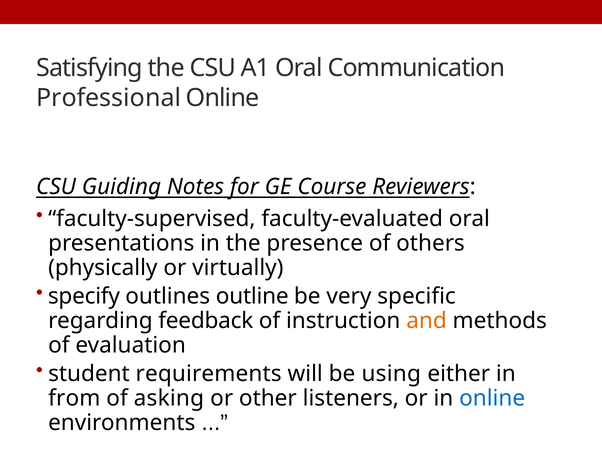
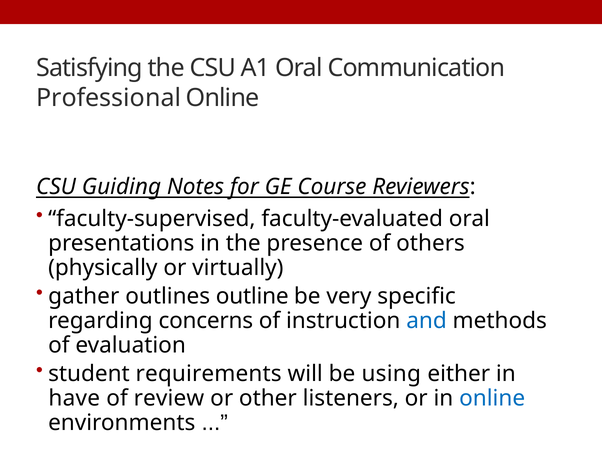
specify: specify -> gather
feedback: feedback -> concerns
and colour: orange -> blue
from: from -> have
asking: asking -> review
